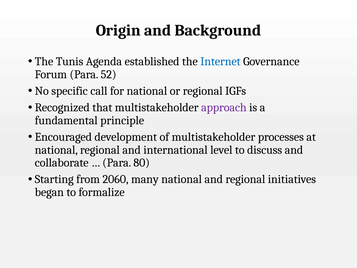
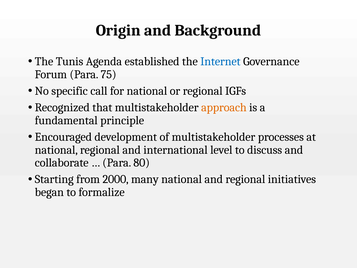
52: 52 -> 75
approach colour: purple -> orange
2060: 2060 -> 2000
